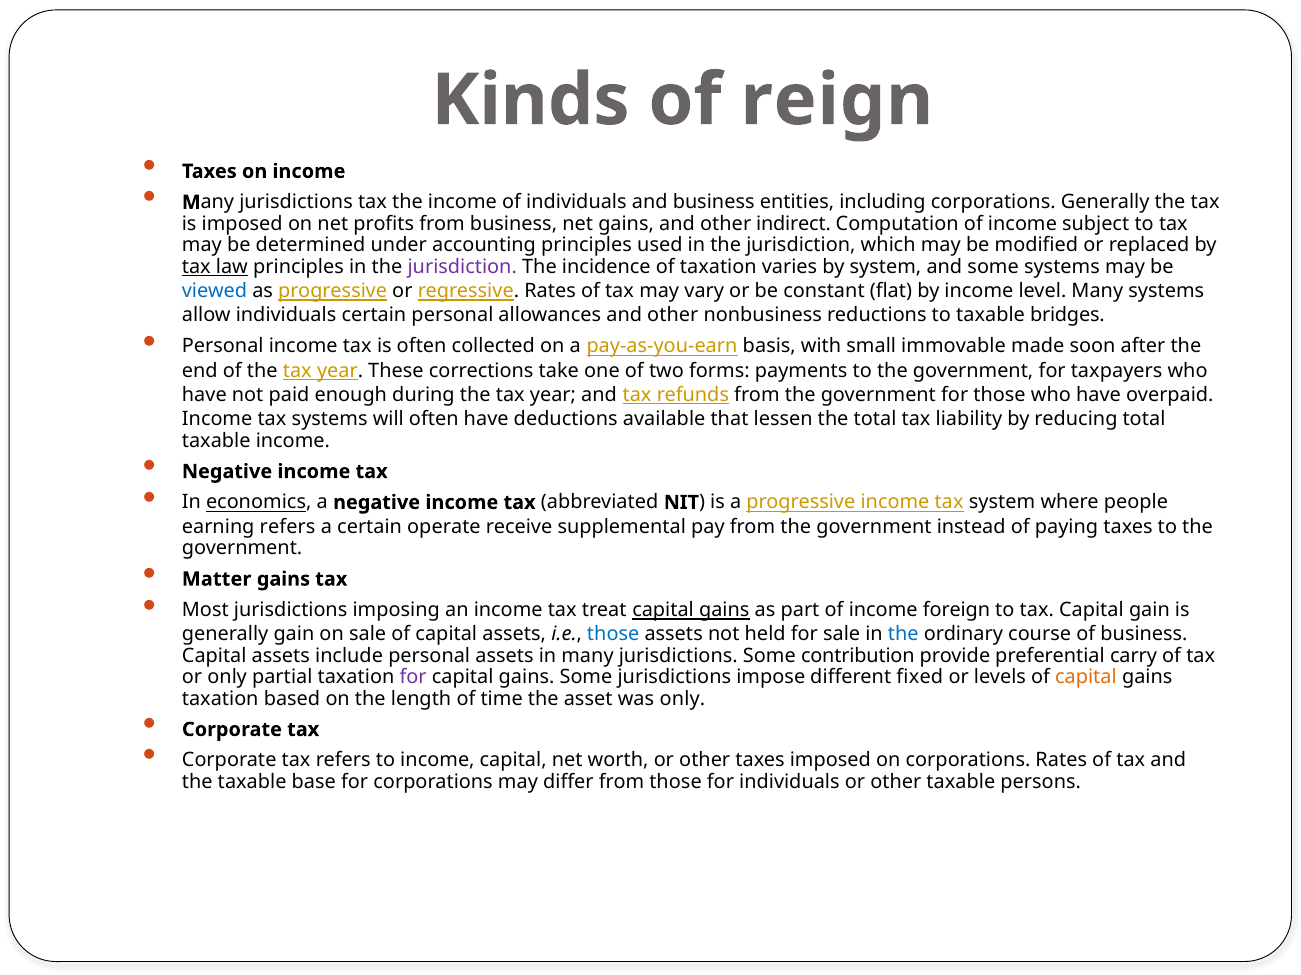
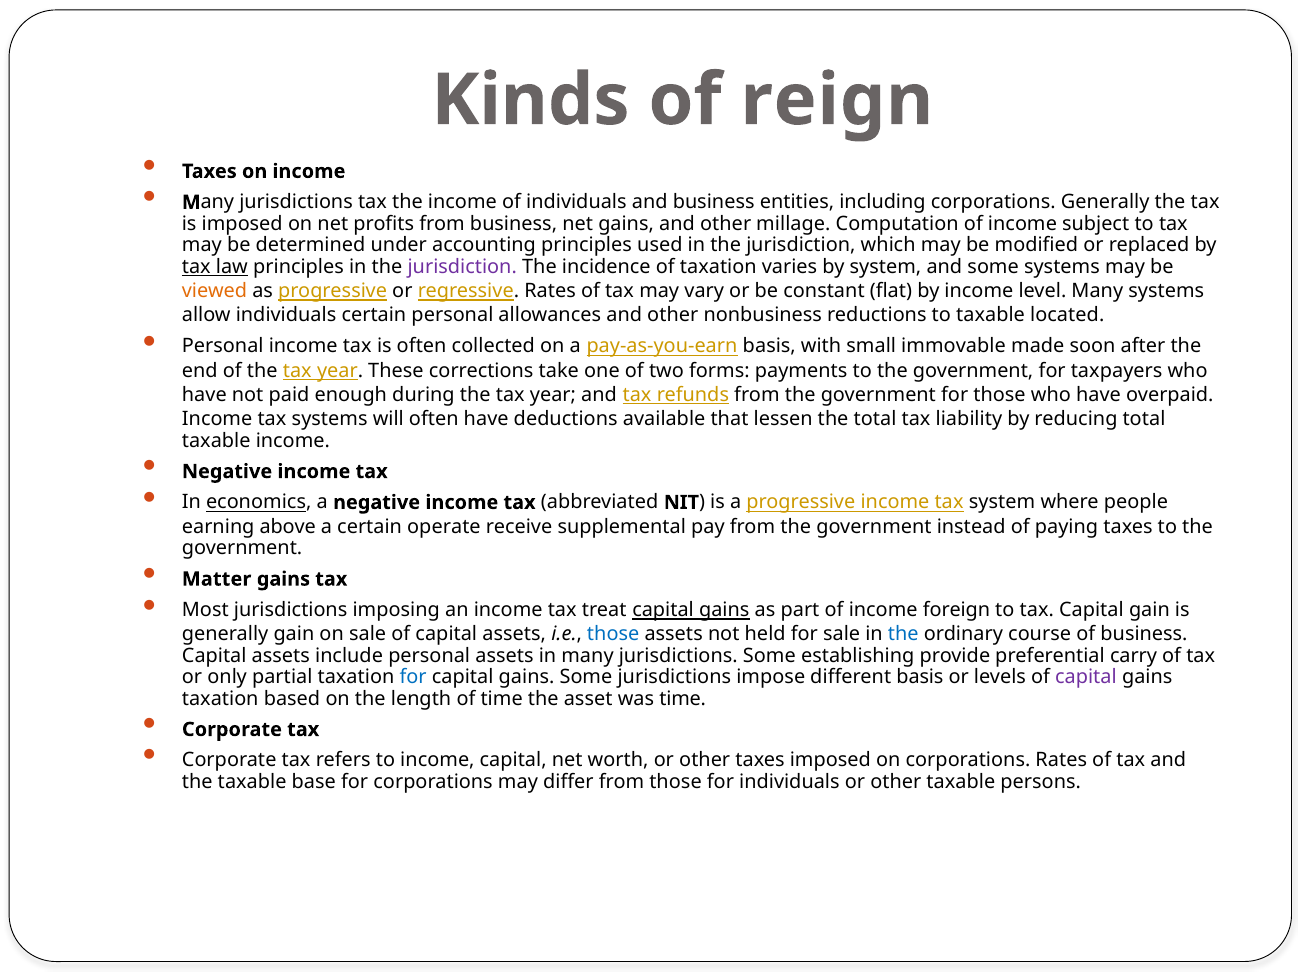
indirect: indirect -> millage
viewed colour: blue -> orange
bridges: bridges -> located
earning refers: refers -> above
contribution: contribution -> establishing
for at (413, 678) colour: purple -> blue
different fixed: fixed -> basis
capital at (1086, 678) colour: orange -> purple
was only: only -> time
